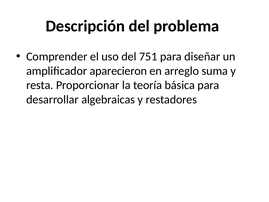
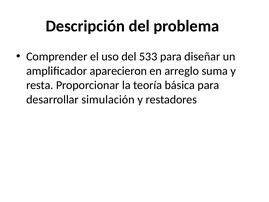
751: 751 -> 533
algebraicas: algebraicas -> simulación
